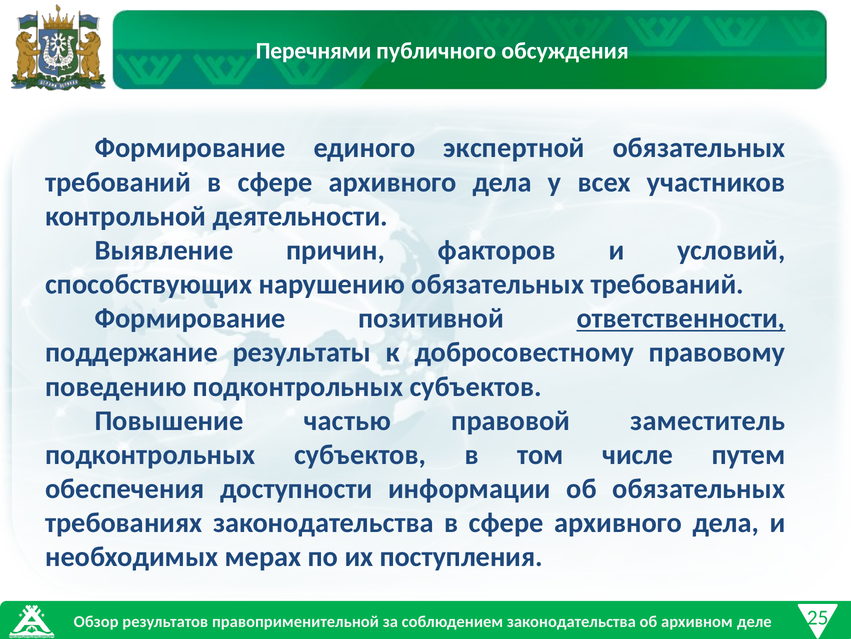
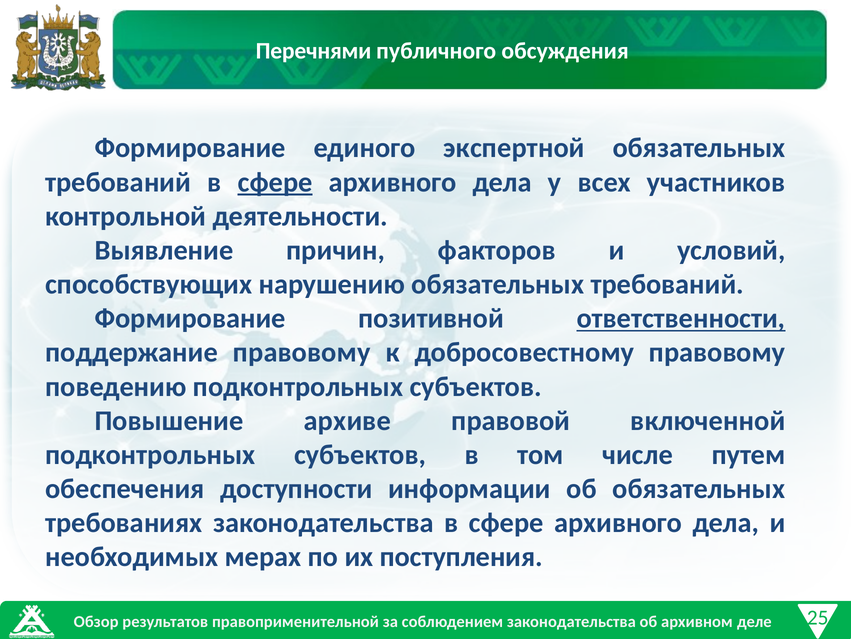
сфере at (275, 182) underline: none -> present
поддержание результаты: результаты -> правовому
частью: частью -> архиве
заместитель: заместитель -> включенной
